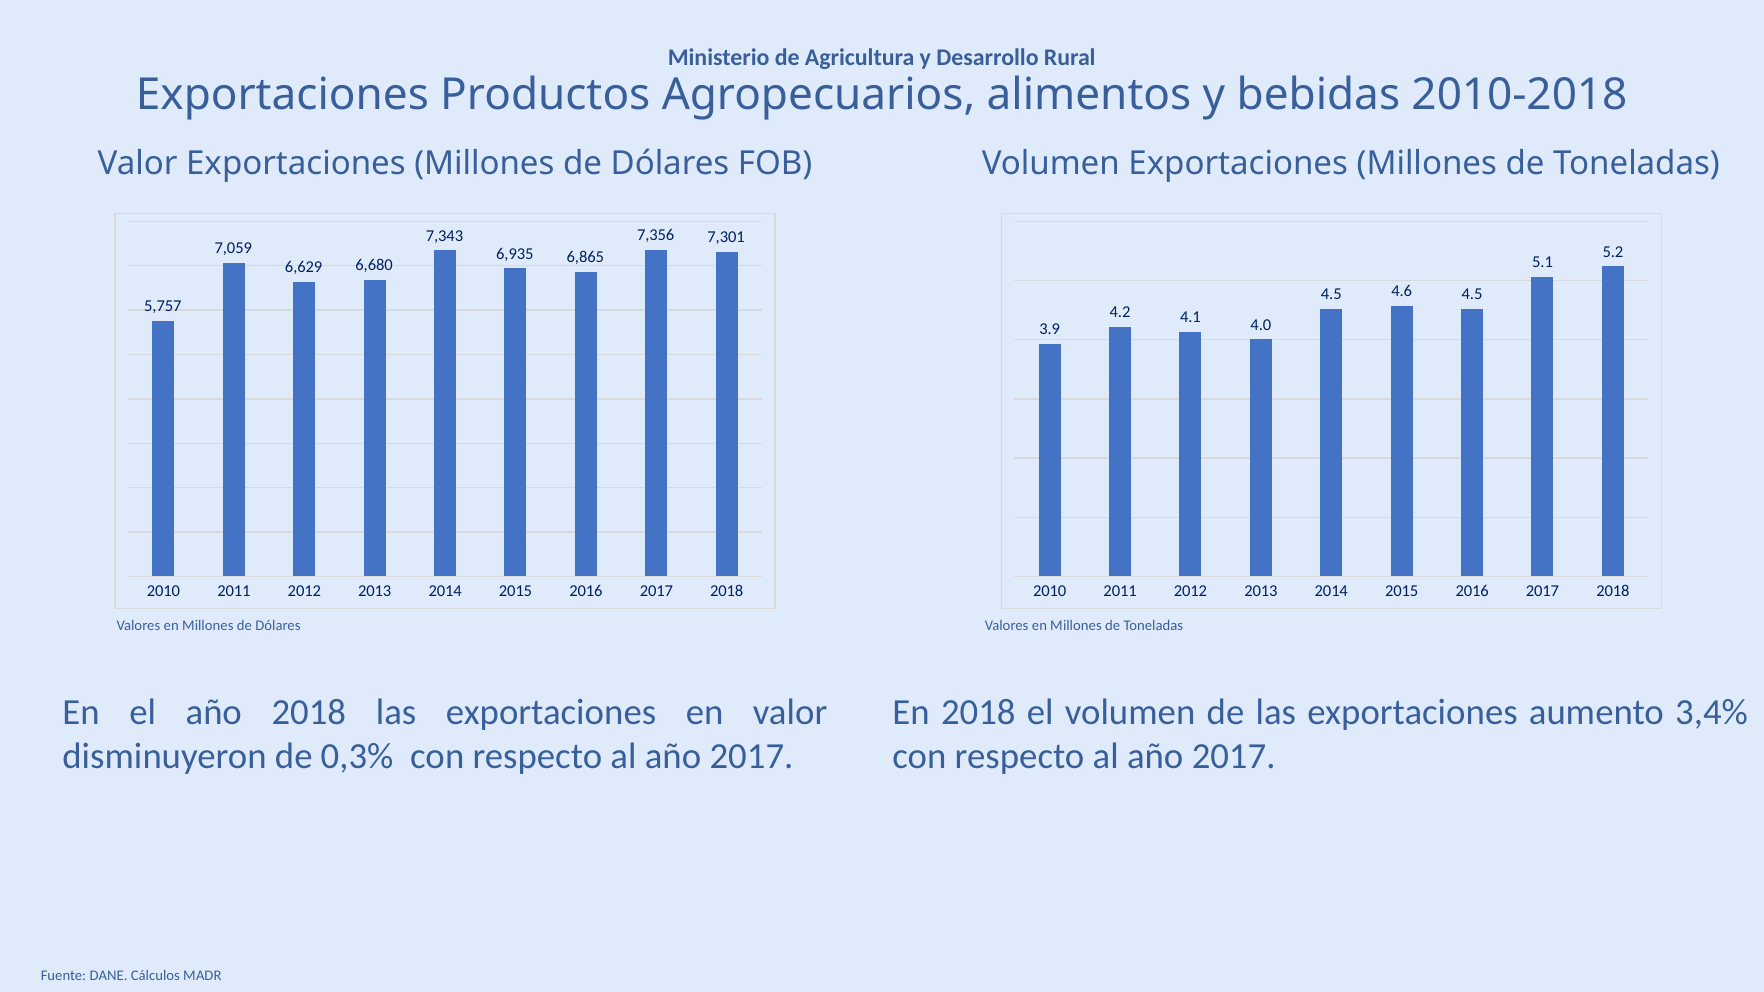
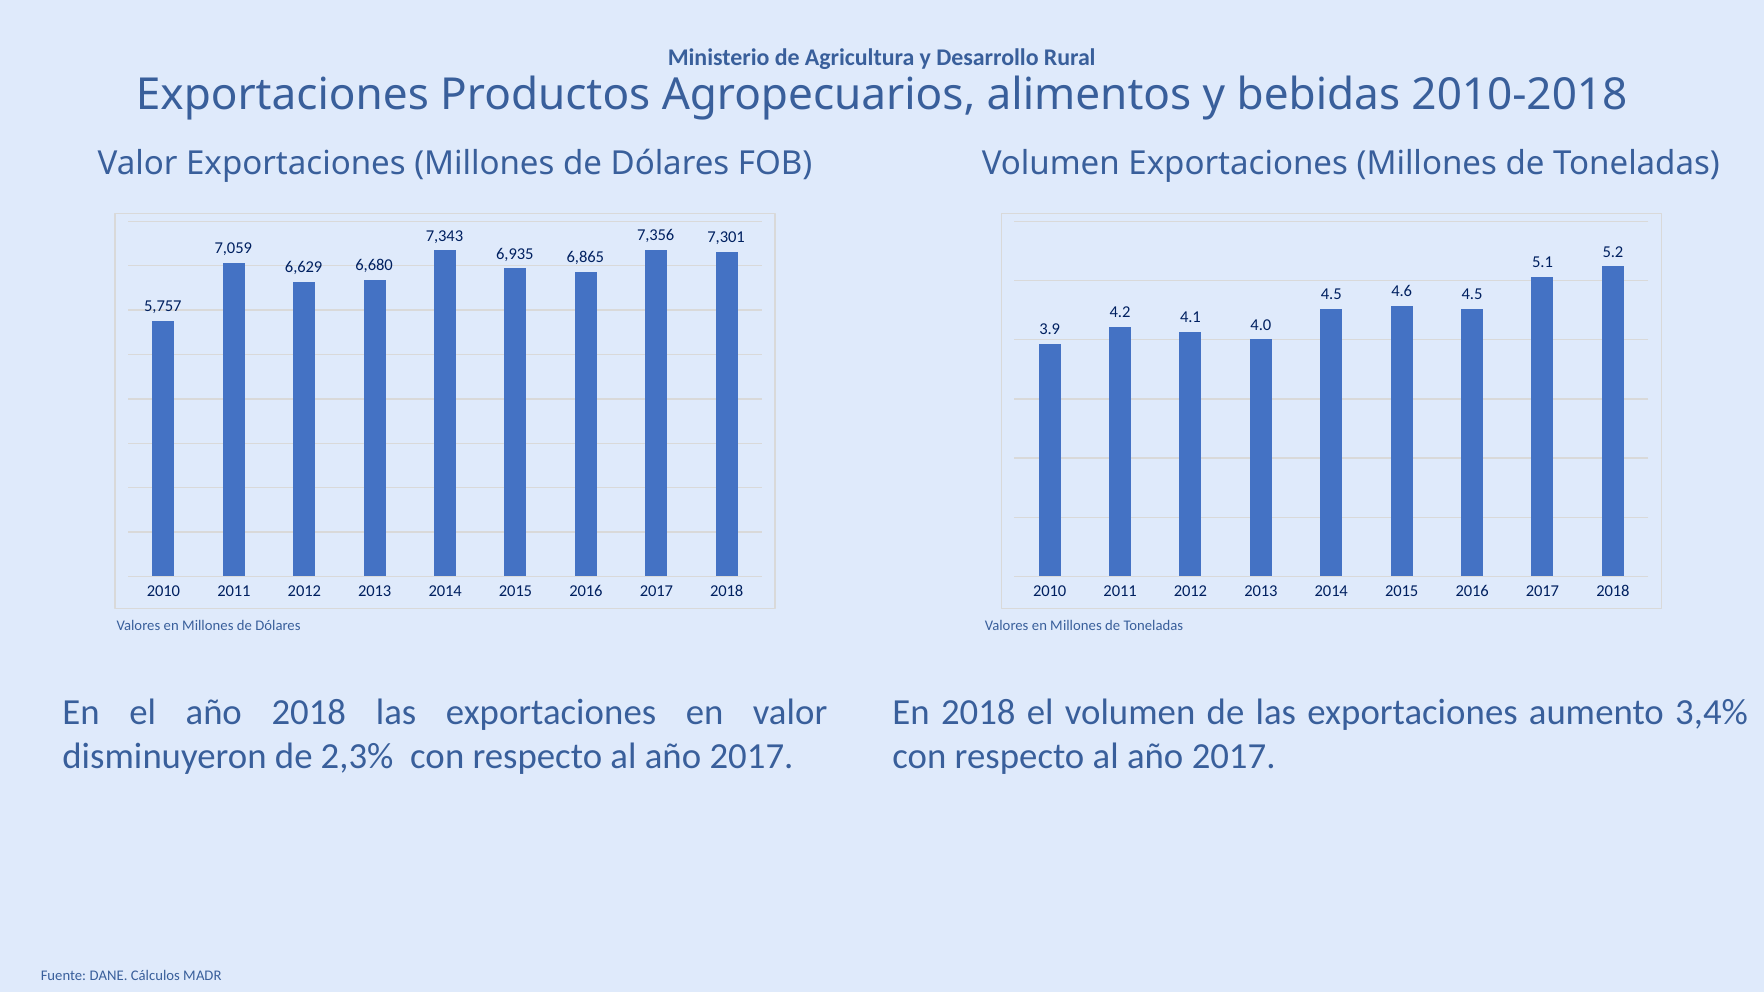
0,3%: 0,3% -> 2,3%
